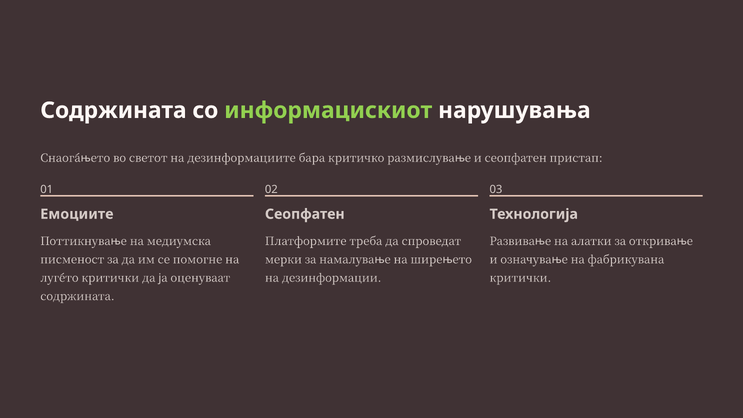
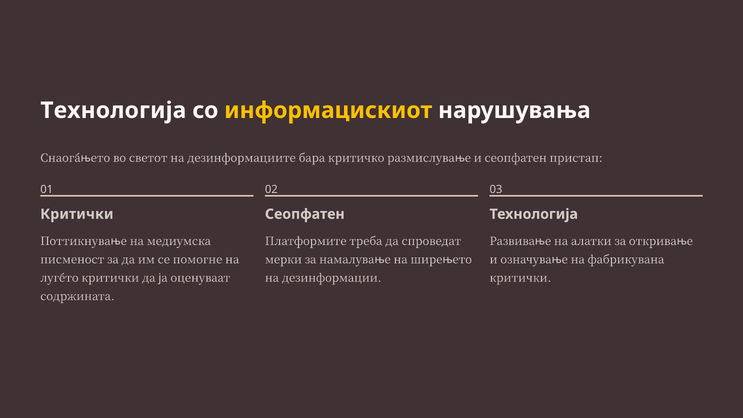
Содржината at (113, 110): Содржината -> Технологија
информацискиот colour: light green -> yellow
Емоциите at (77, 214): Емоциите -> Критички
